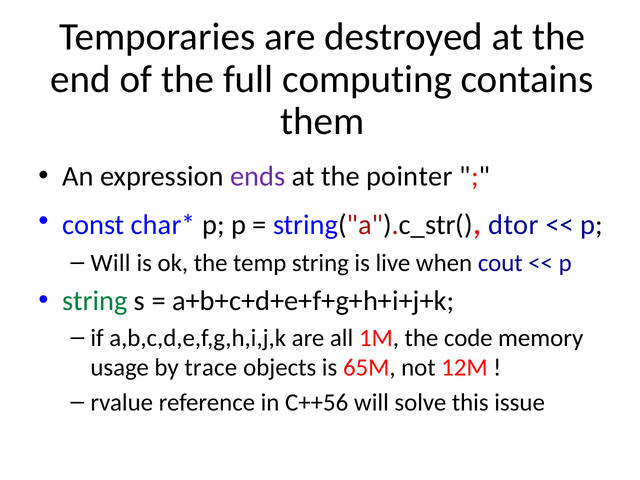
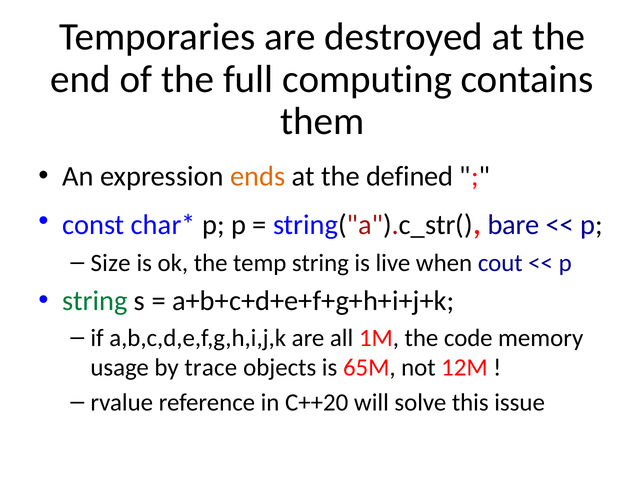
ends colour: purple -> orange
pointer: pointer -> defined
dtor: dtor -> bare
Will at (111, 263): Will -> Size
C++56: C++56 -> C++20
